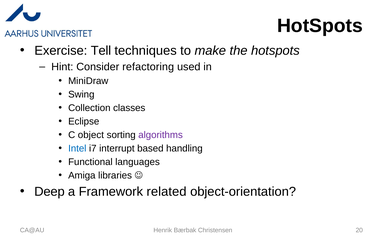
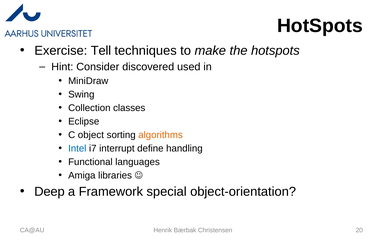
refactoring: refactoring -> discovered
algorithms colour: purple -> orange
based: based -> define
related: related -> special
